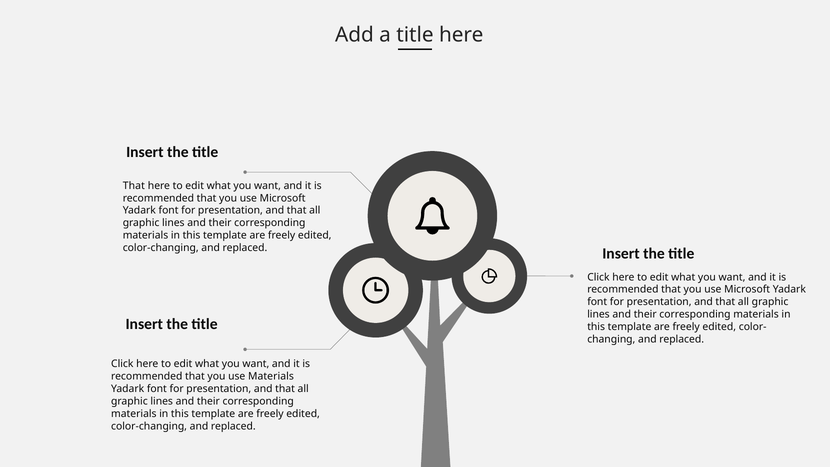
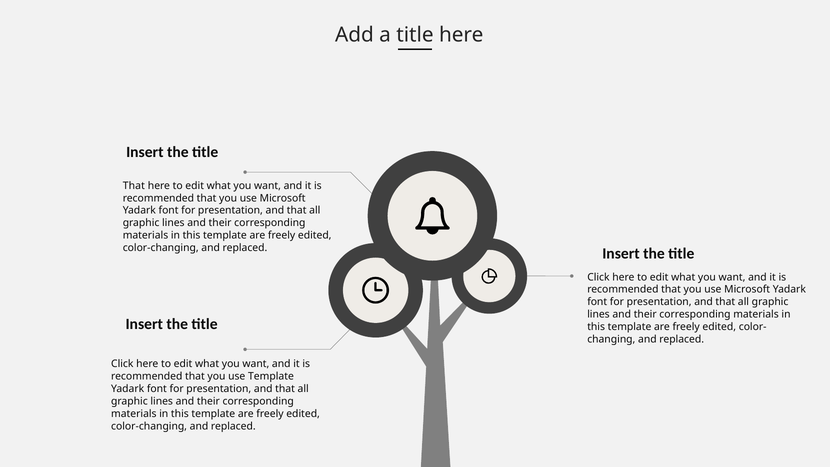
use Materials: Materials -> Template
